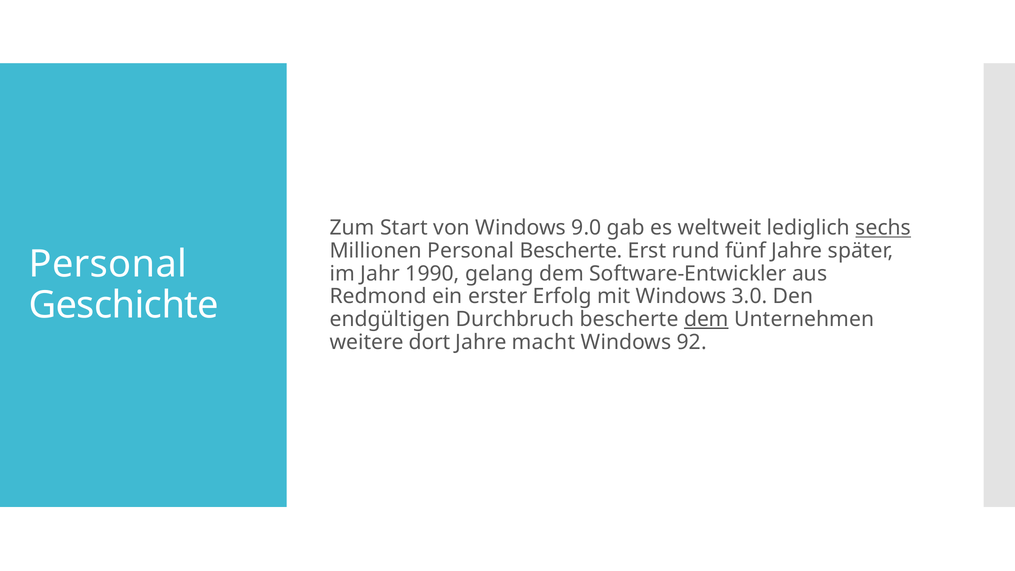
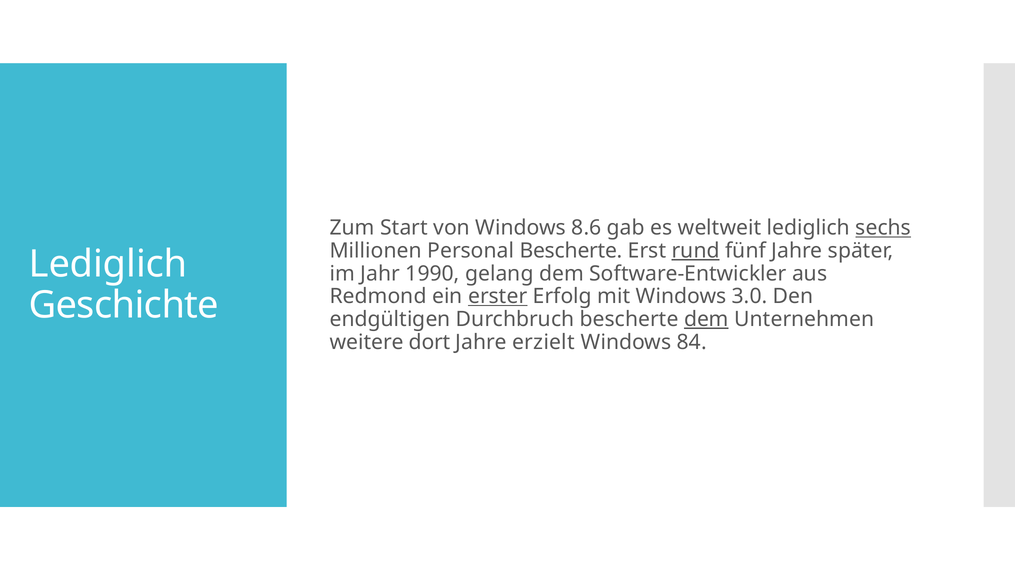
9.0: 9.0 -> 8.6
rund underline: none -> present
Personal at (108, 264): Personal -> Lediglich
erster underline: none -> present
macht: macht -> erzielt
92: 92 -> 84
